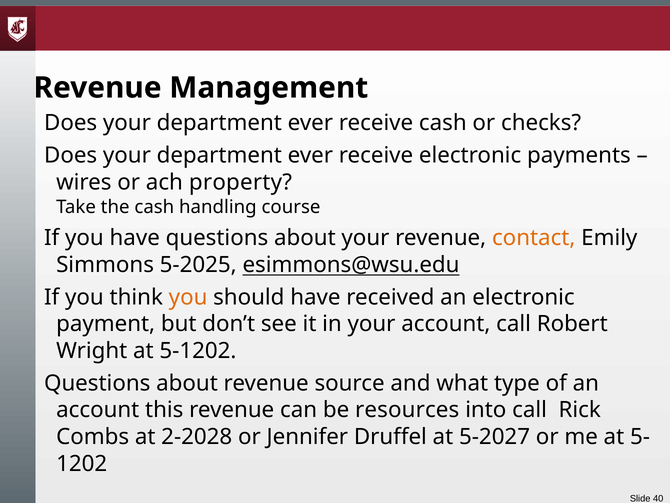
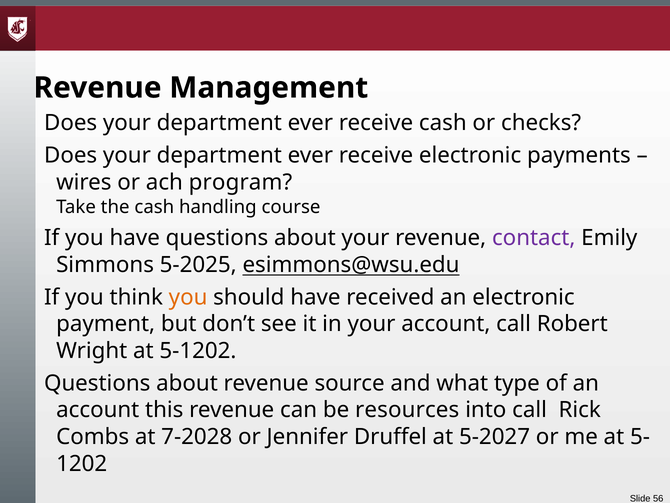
property: property -> program
contact colour: orange -> purple
2-2028: 2-2028 -> 7-2028
40: 40 -> 56
